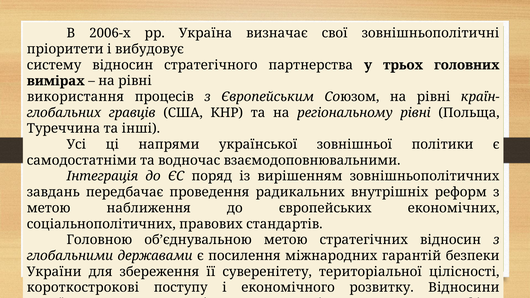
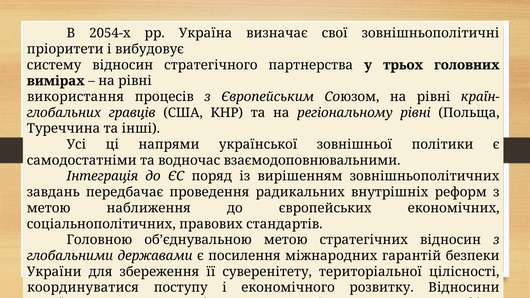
2006-х: 2006-х -> 2054-х
короткострокові: короткострокові -> координуватися
